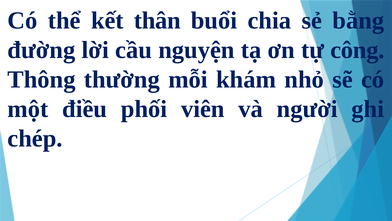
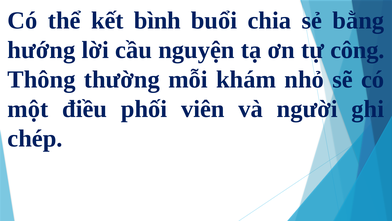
thân: thân -> bình
đường: đường -> hướng
